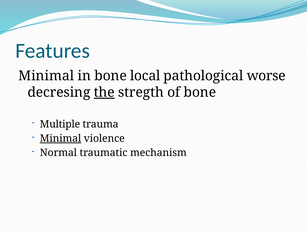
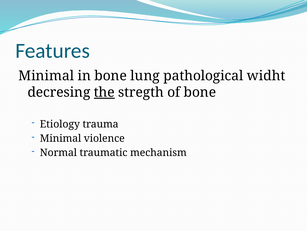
local: local -> lung
worse: worse -> widht
Multiple: Multiple -> Etiology
Minimal at (61, 138) underline: present -> none
